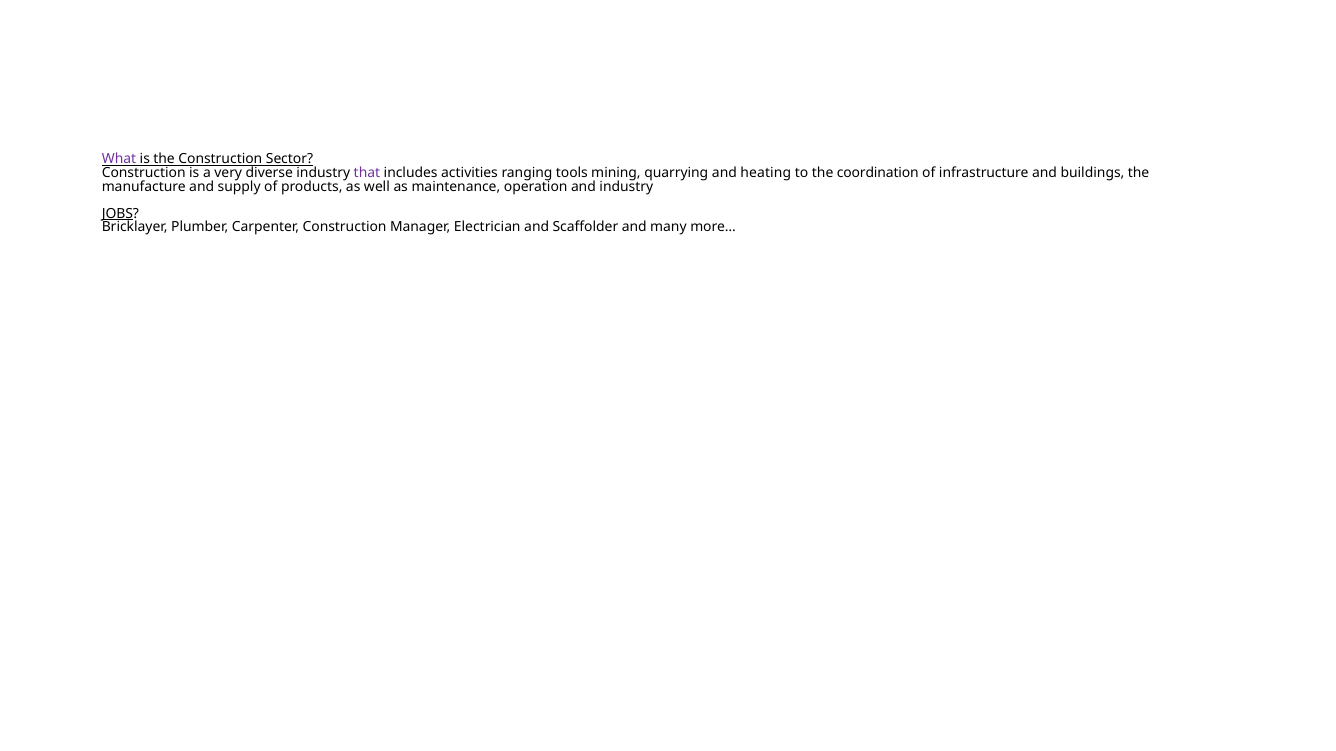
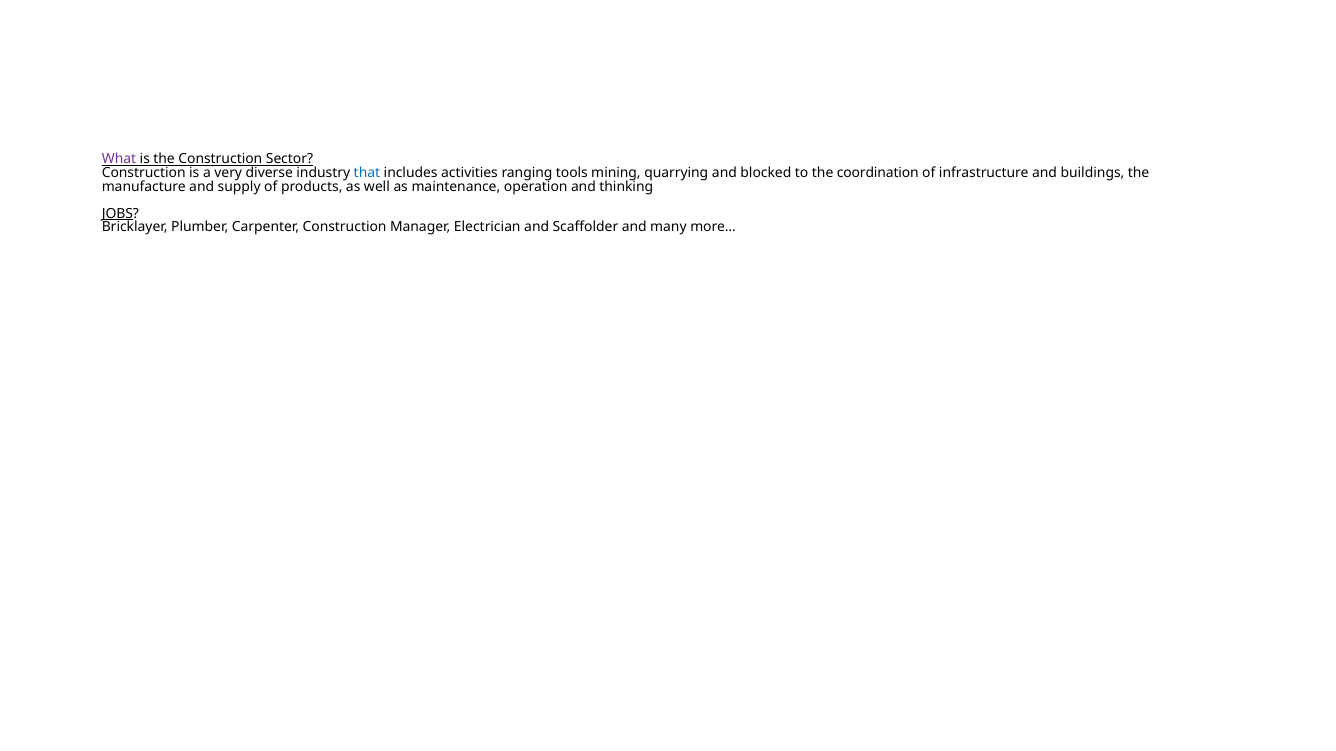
that colour: purple -> blue
heating: heating -> blocked
and industry: industry -> thinking
